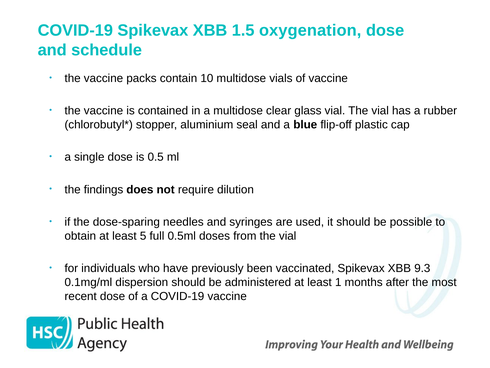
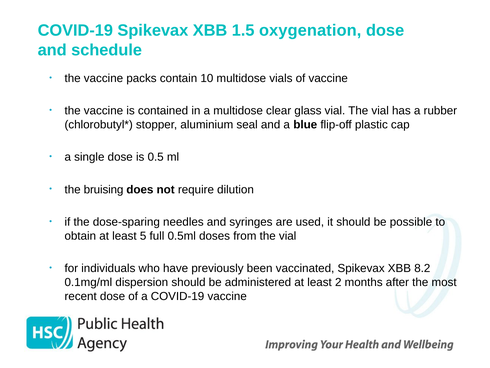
findings: findings -> bruising
9.3: 9.3 -> 8.2
1: 1 -> 2
